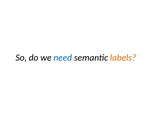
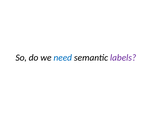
labels colour: orange -> purple
